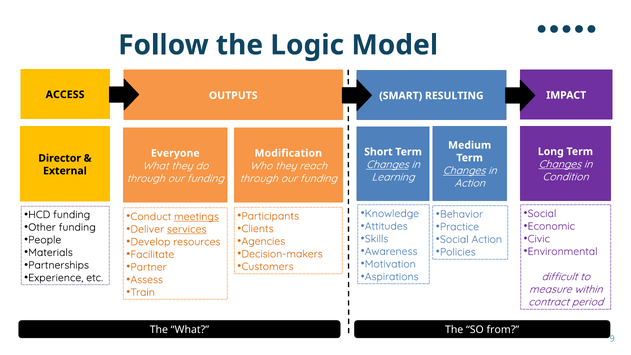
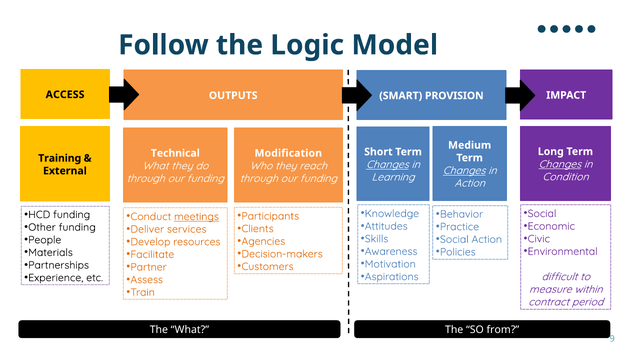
RESULTING: RESULTING -> PROVISION
Everyone: Everyone -> Technical
Director: Director -> Training
services underline: present -> none
